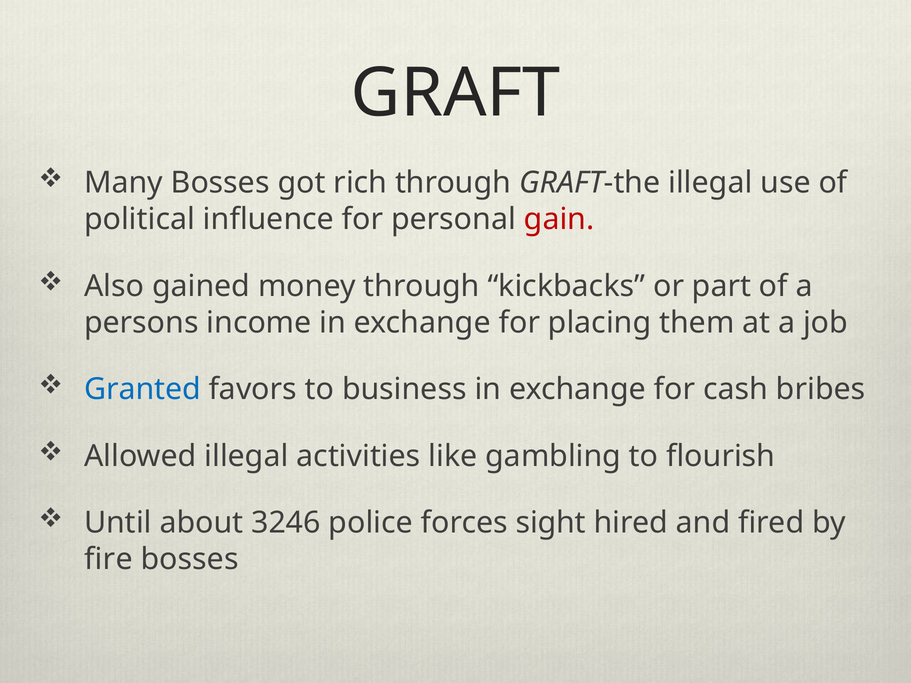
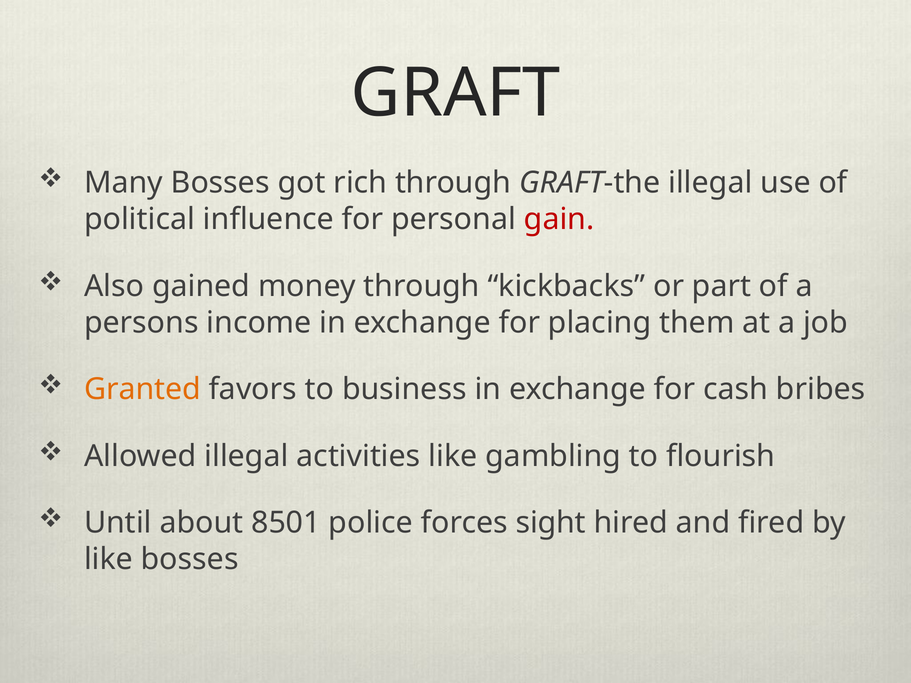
Granted colour: blue -> orange
3246: 3246 -> 8501
fire at (108, 560): fire -> like
